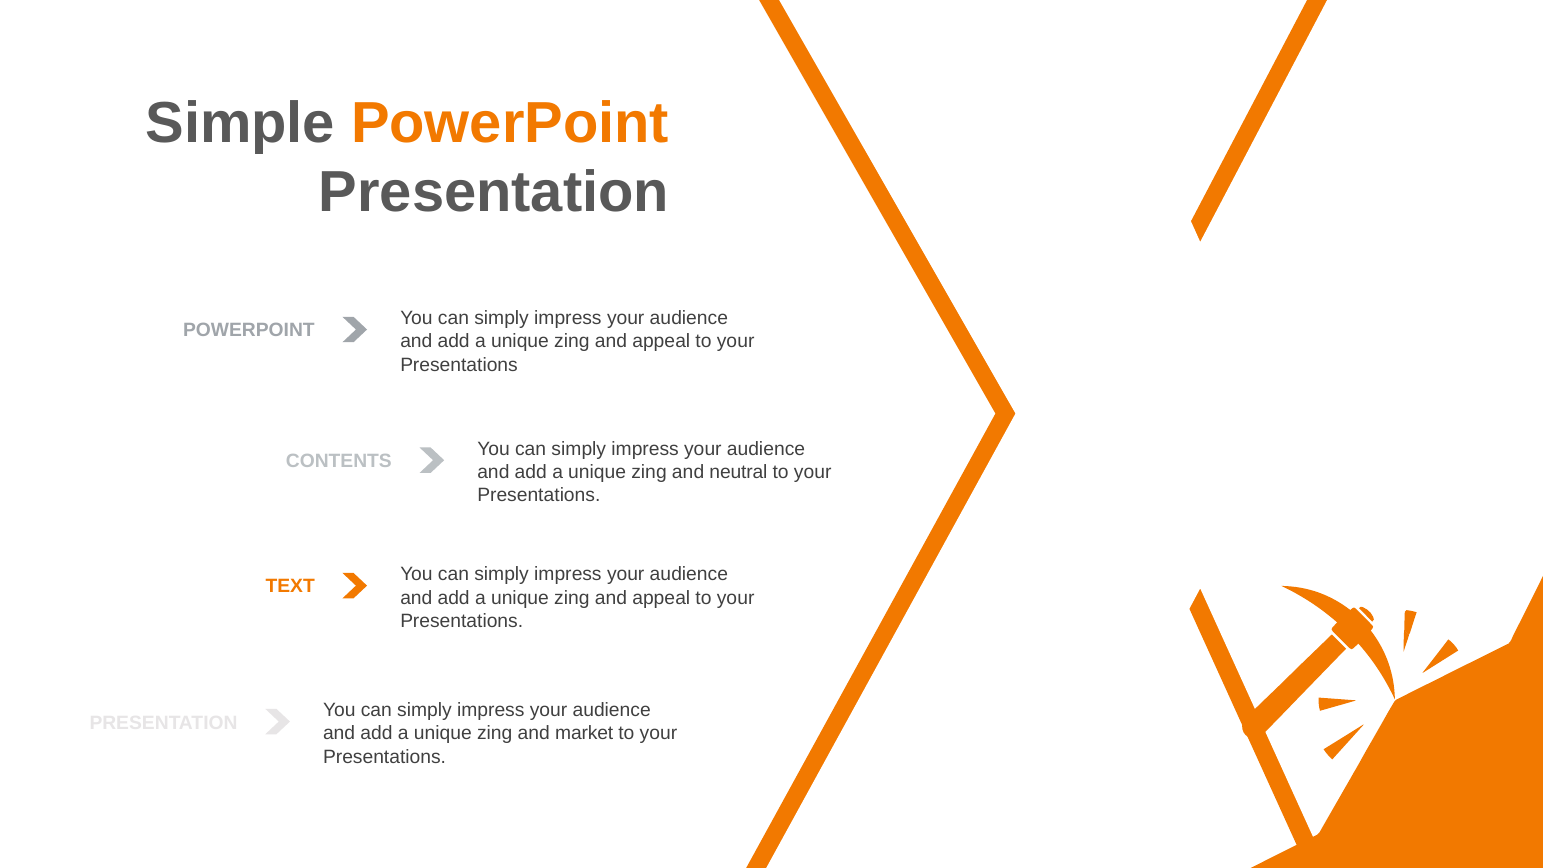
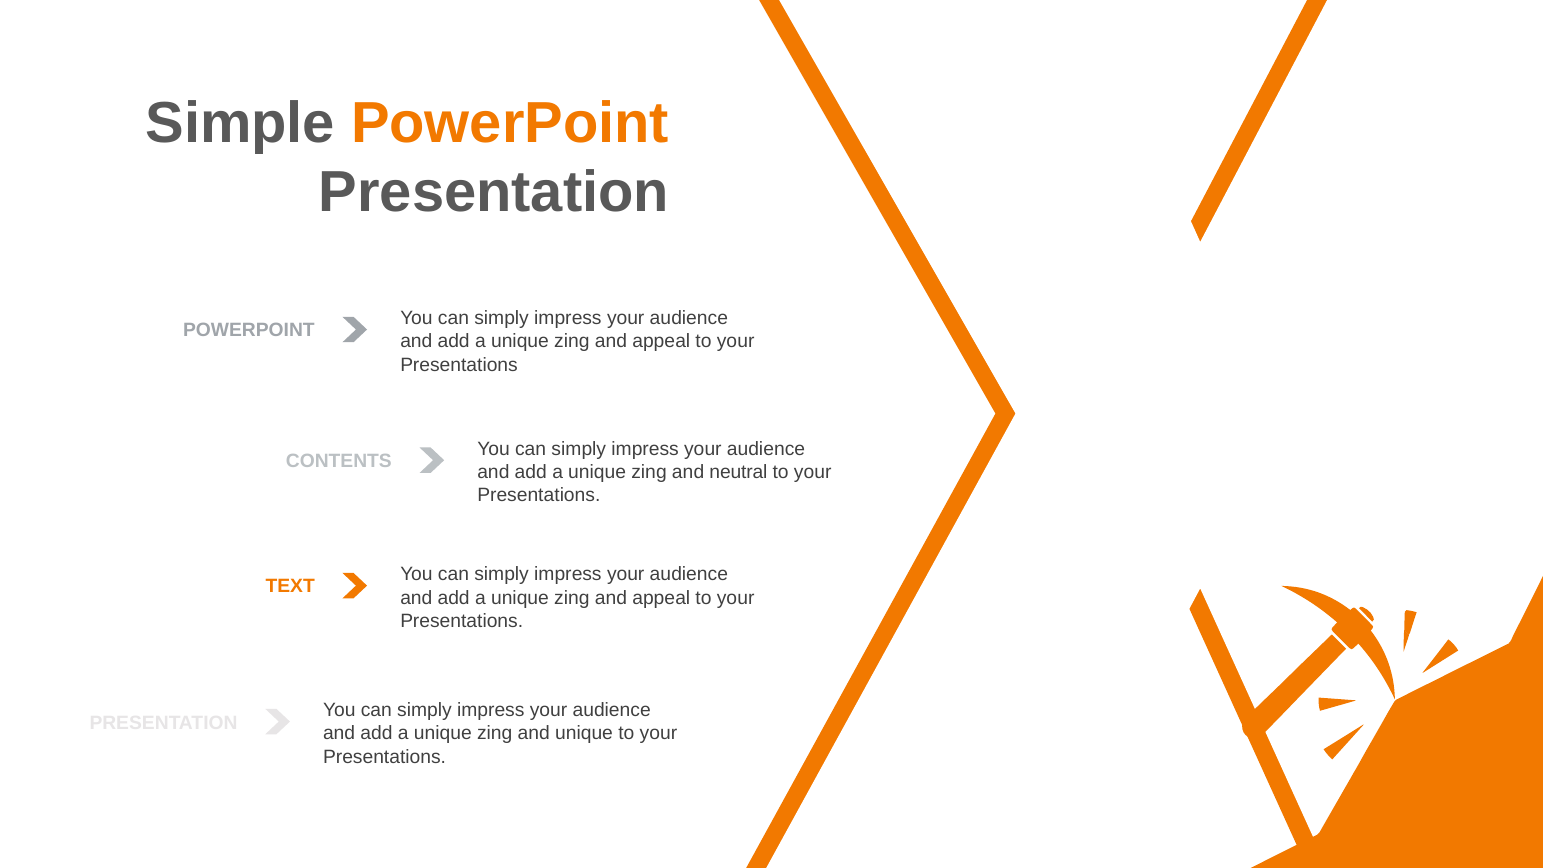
and market: market -> unique
